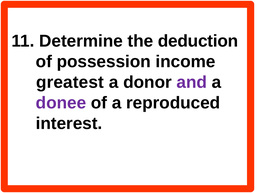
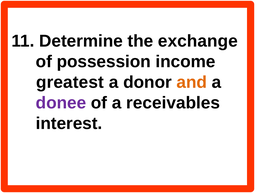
deduction: deduction -> exchange
and colour: purple -> orange
reproduced: reproduced -> receivables
